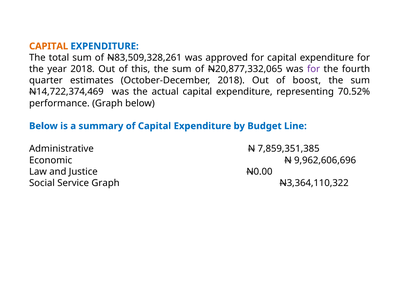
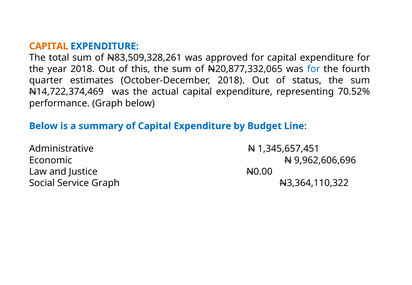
for at (314, 69) colour: purple -> blue
boost: boost -> status
7,859,351,385: 7,859,351,385 -> 1,345,657,451
